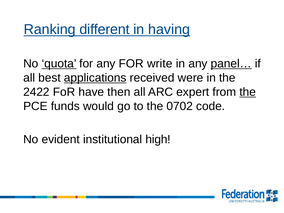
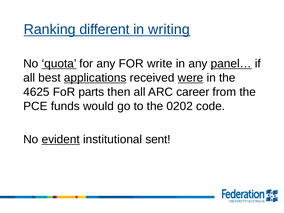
having: having -> writing
were underline: none -> present
2422: 2422 -> 4625
have: have -> parts
expert: expert -> career
the at (248, 92) underline: present -> none
0702: 0702 -> 0202
evident underline: none -> present
high: high -> sent
